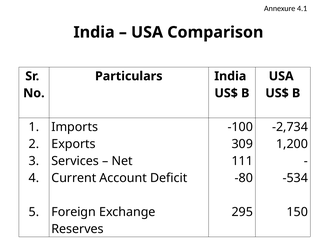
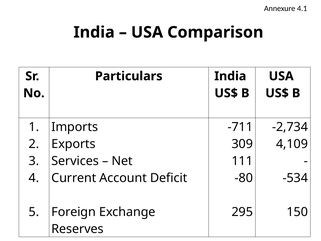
-100: -100 -> -711
1,200: 1,200 -> 4,109
